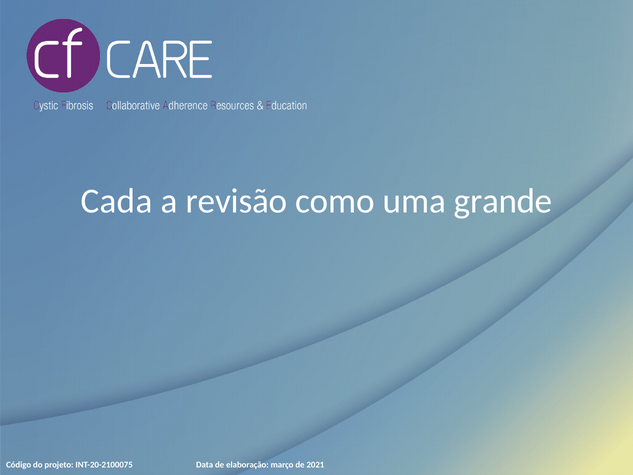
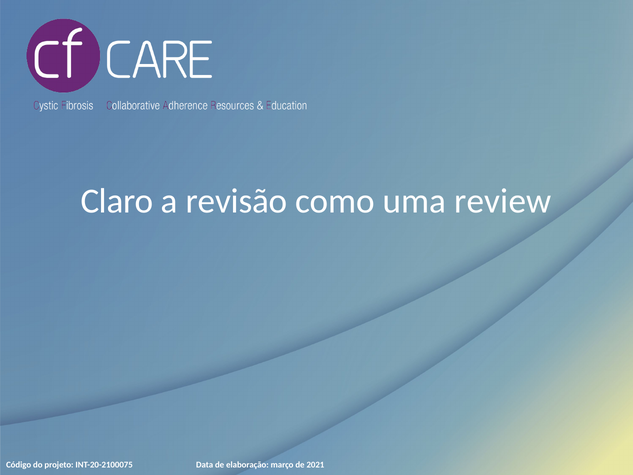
Cada: Cada -> Claro
grande: grande -> review
